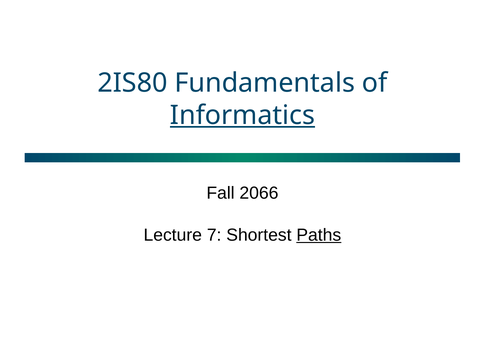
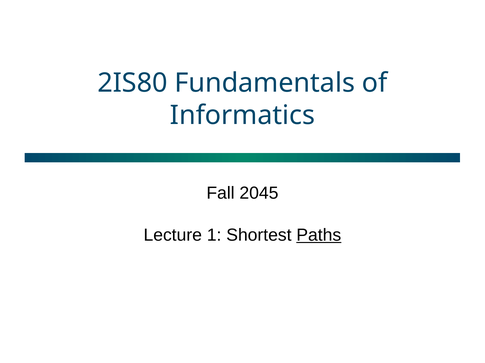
Informatics underline: present -> none
2066: 2066 -> 2045
7: 7 -> 1
